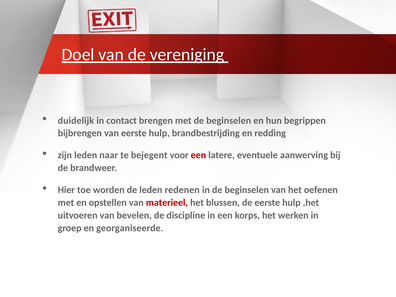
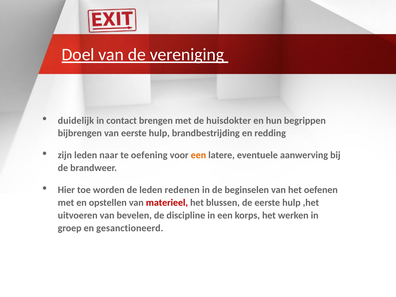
met de beginselen: beginselen -> huisdokter
bejegent: bejegent -> oefening
een at (198, 155) colour: red -> orange
georganiseerde: georganiseerde -> gesanctioneerd
